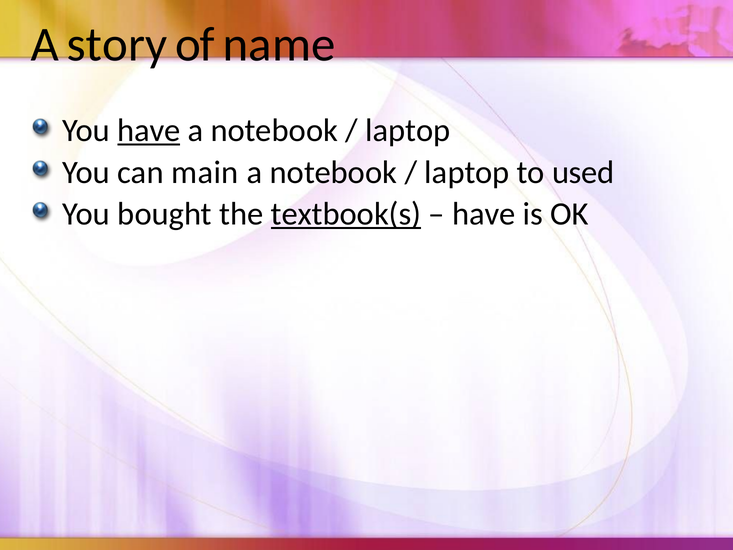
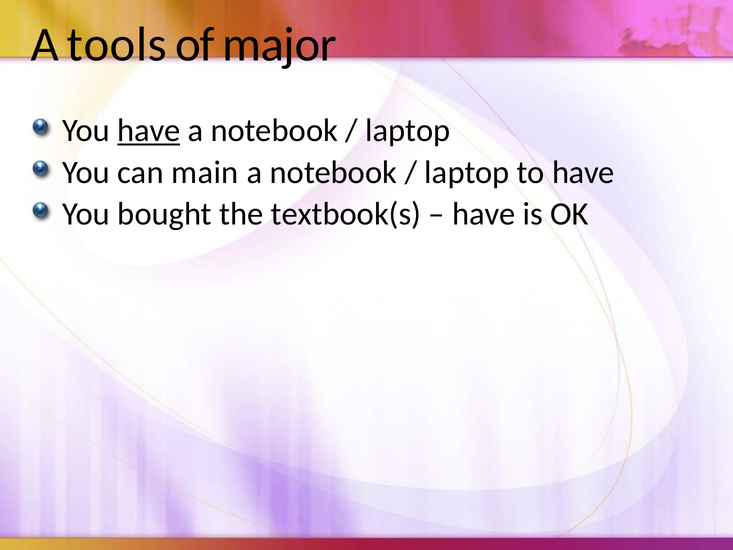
story: story -> tools
name: name -> major
to used: used -> have
textbook(s underline: present -> none
